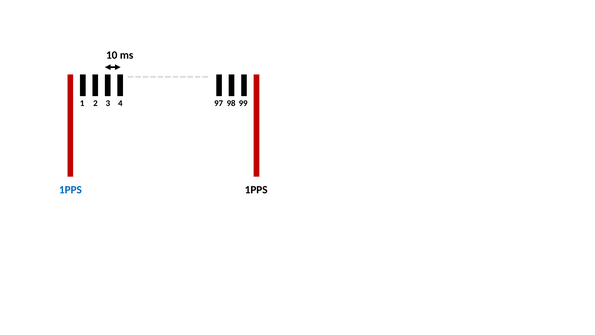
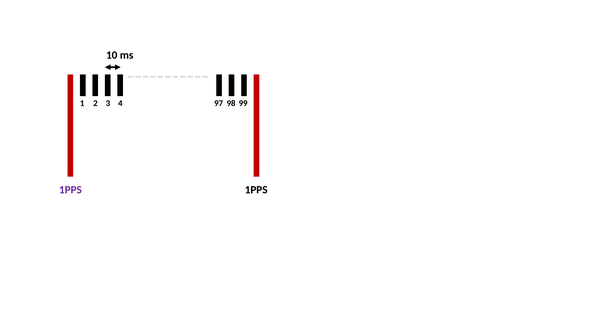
1PPS at (70, 190) colour: blue -> purple
